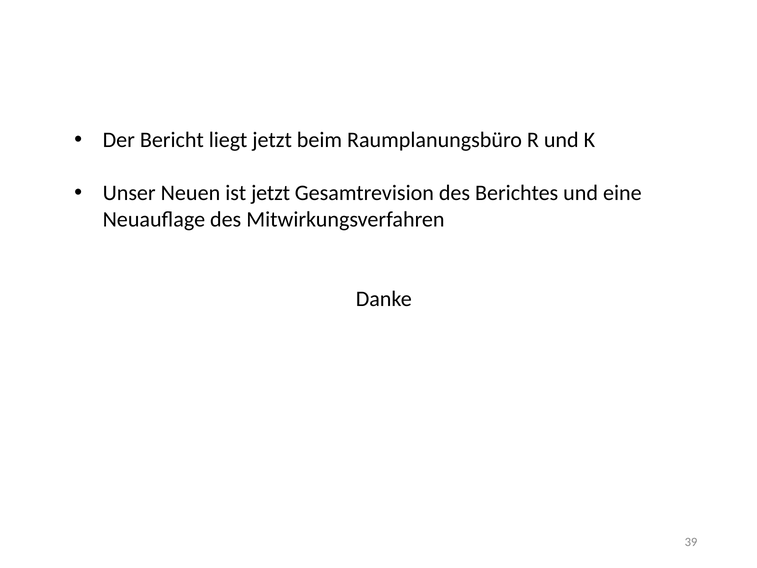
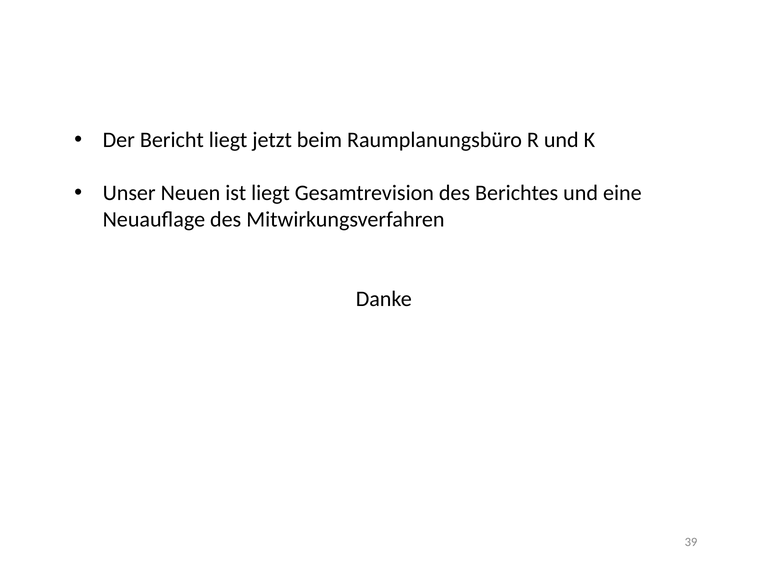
ist jetzt: jetzt -> liegt
